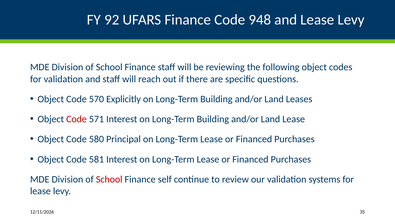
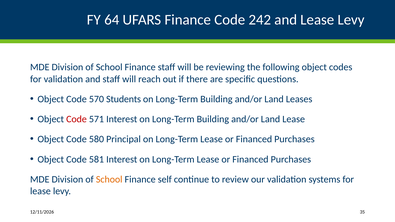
92: 92 -> 64
948: 948 -> 242
Explicitly: Explicitly -> Students
School at (109, 180) colour: red -> orange
